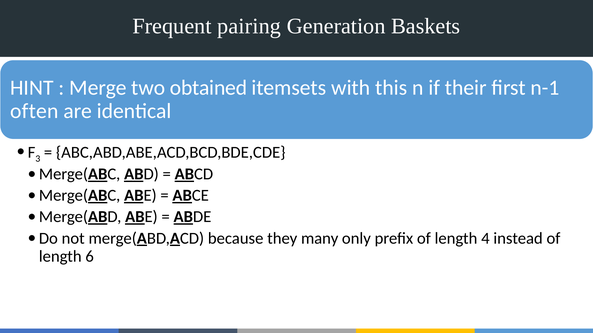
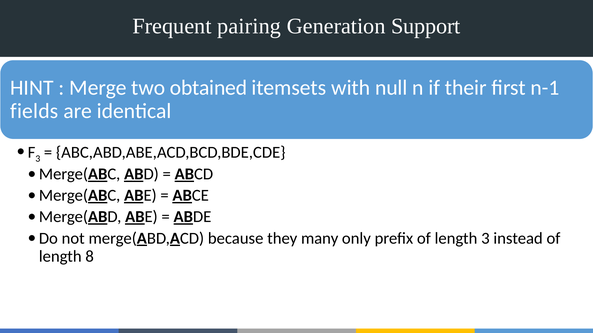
Baskets: Baskets -> Support
this: this -> null
often: often -> fields
length 4: 4 -> 3
6: 6 -> 8
